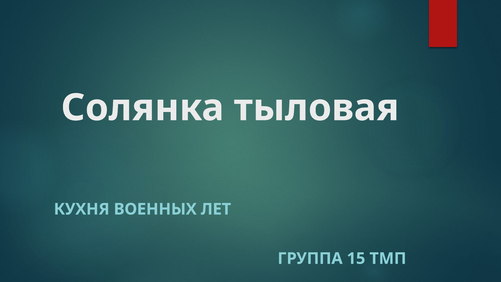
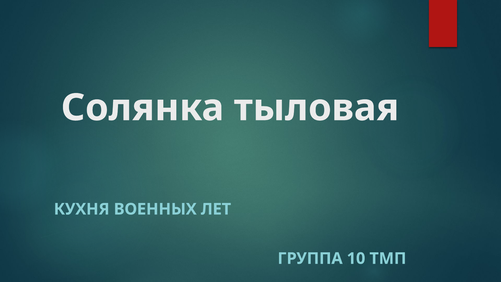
15: 15 -> 10
